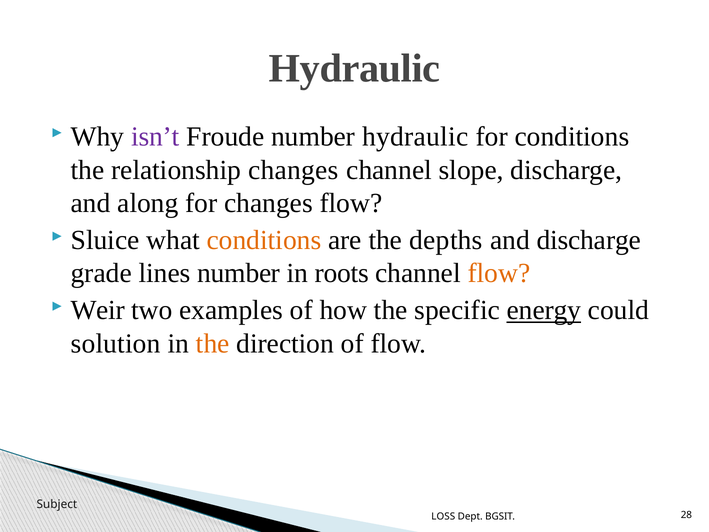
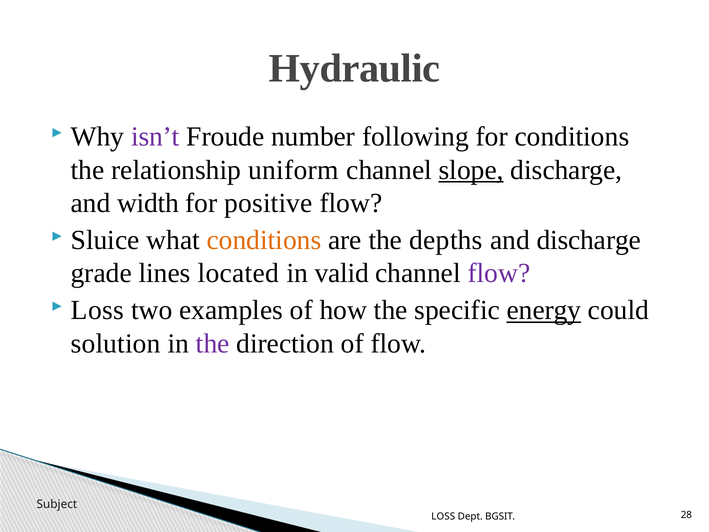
number hydraulic: hydraulic -> following
relationship changes: changes -> uniform
slope underline: none -> present
along: along -> width
for changes: changes -> positive
lines number: number -> located
roots: roots -> valid
flow at (499, 273) colour: orange -> purple
Weir at (98, 310): Weir -> Loss
the at (213, 343) colour: orange -> purple
